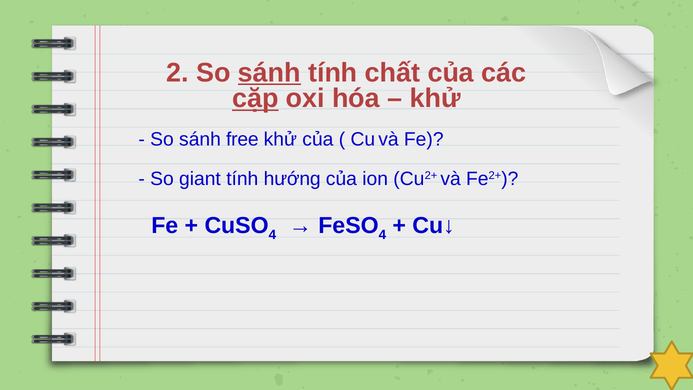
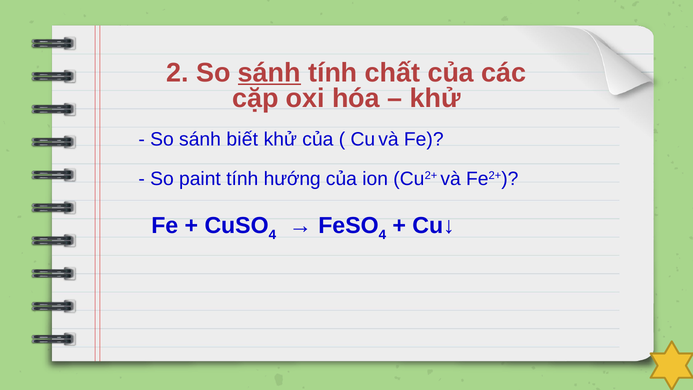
cặp underline: present -> none
free: free -> biết
giant: giant -> paint
